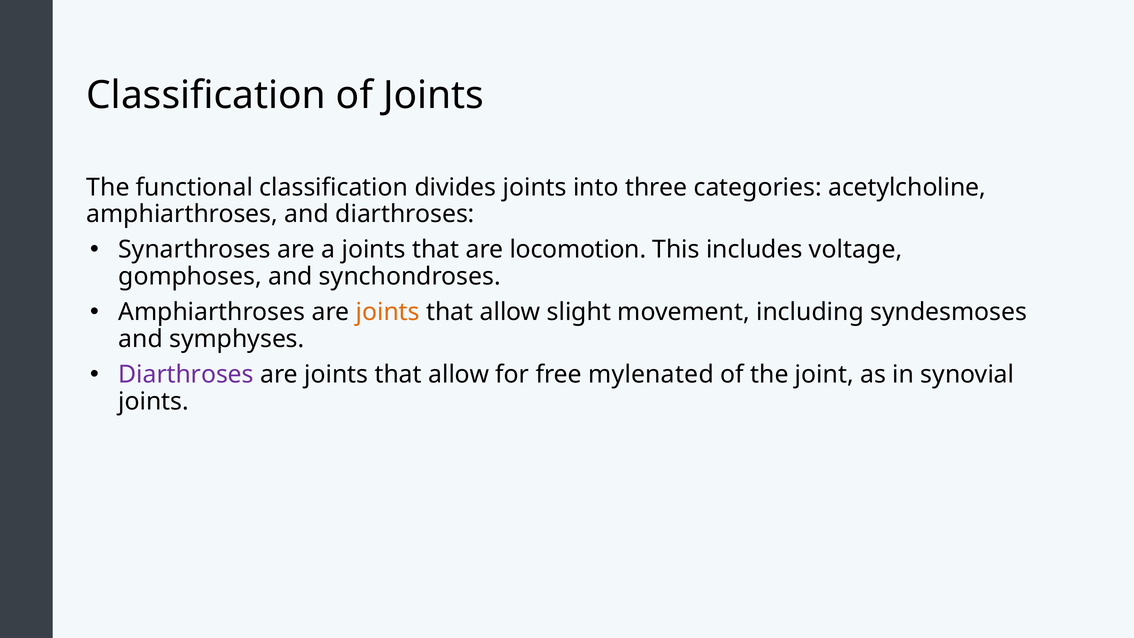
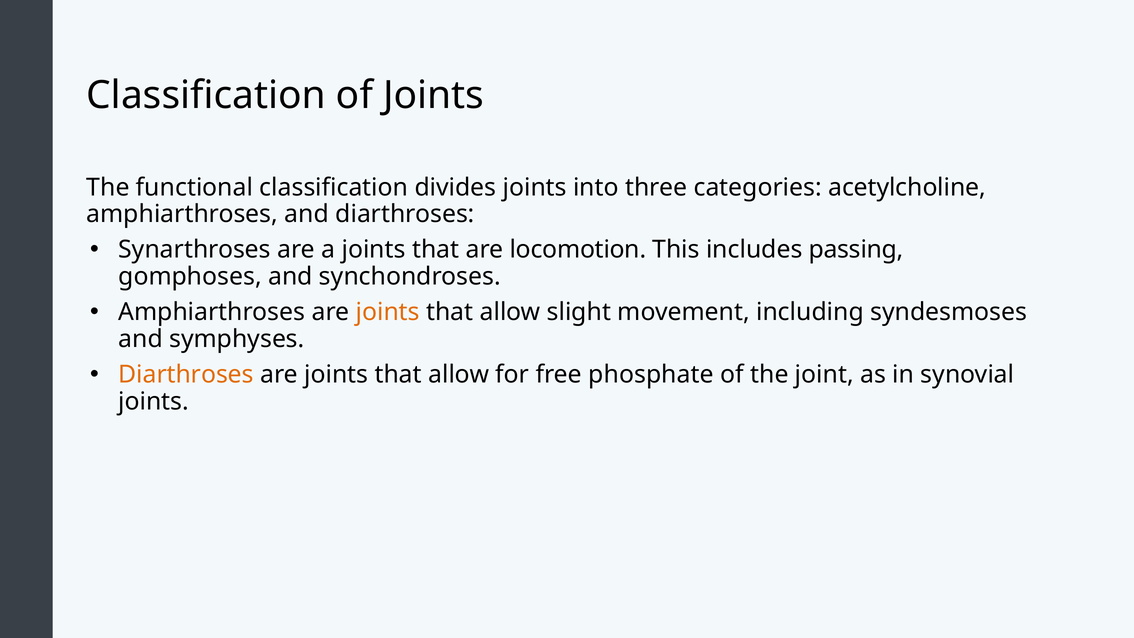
voltage: voltage -> passing
Diarthroses at (186, 375) colour: purple -> orange
mylenated: mylenated -> phosphate
